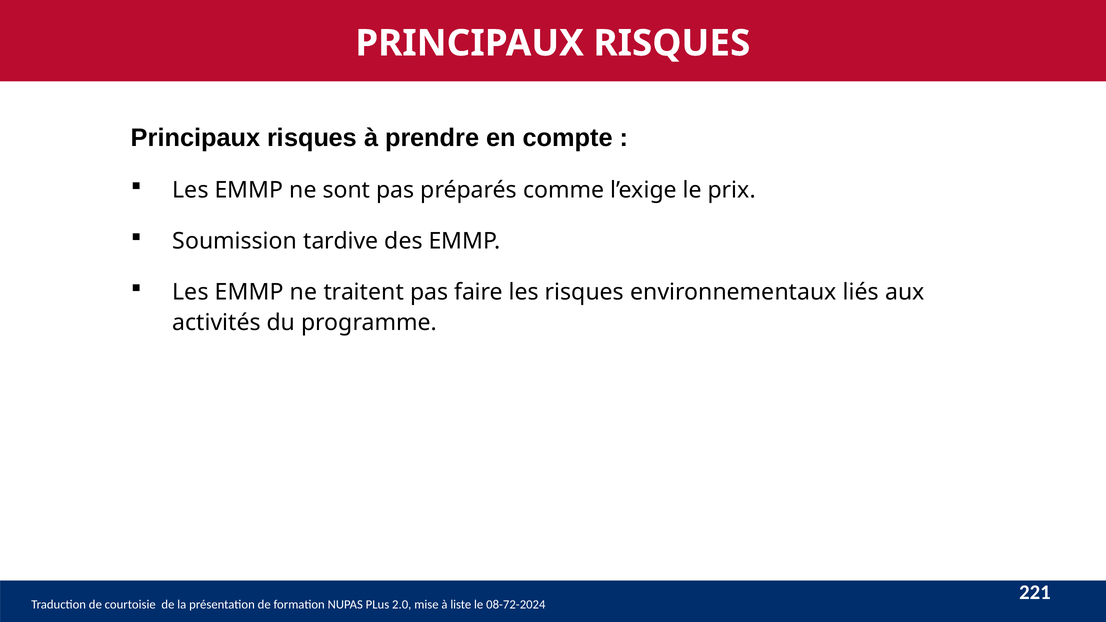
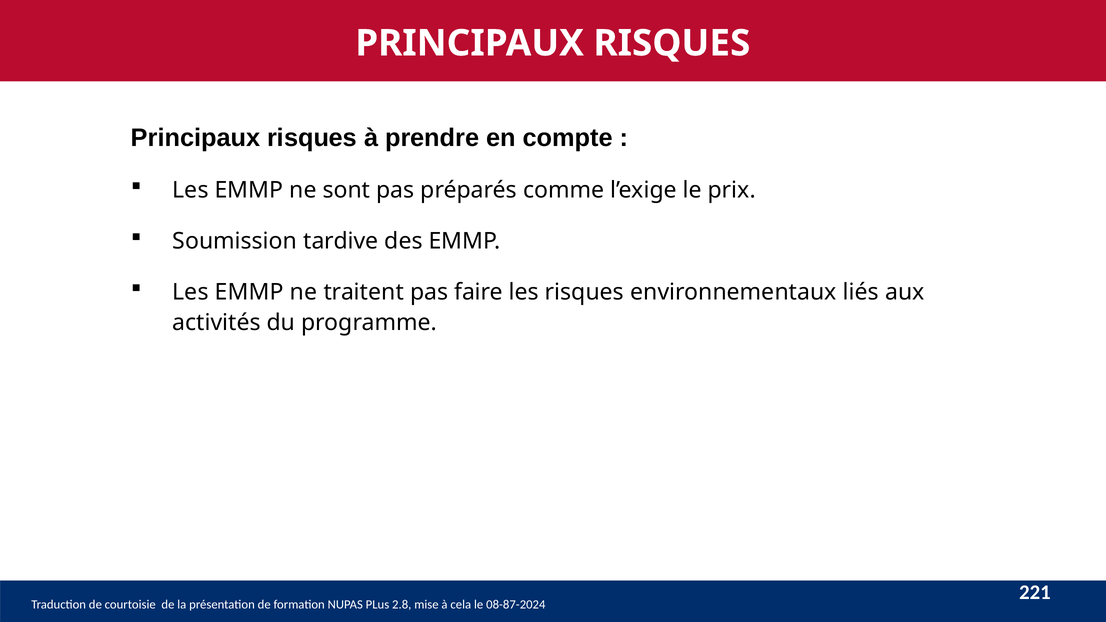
2.0: 2.0 -> 2.8
liste: liste -> cela
08-72-2024: 08-72-2024 -> 08-87-2024
